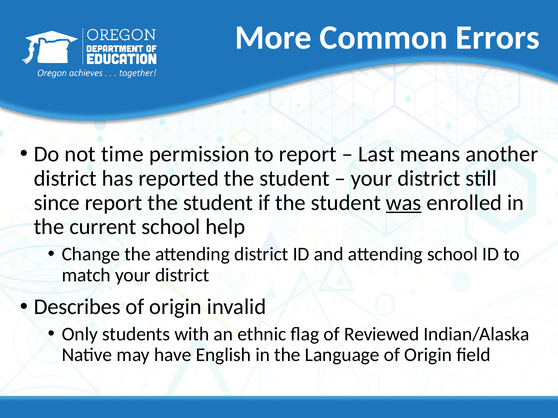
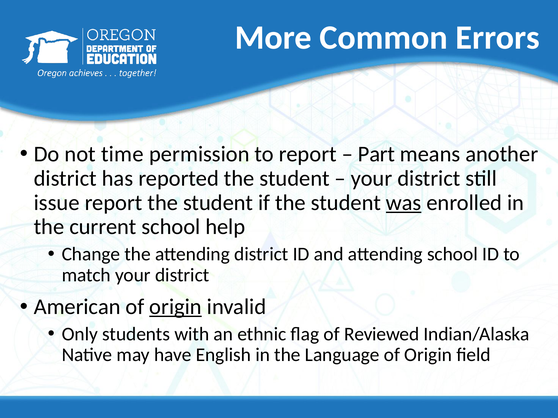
Last: Last -> Part
since: since -> issue
Describes: Describes -> American
origin at (176, 307) underline: none -> present
